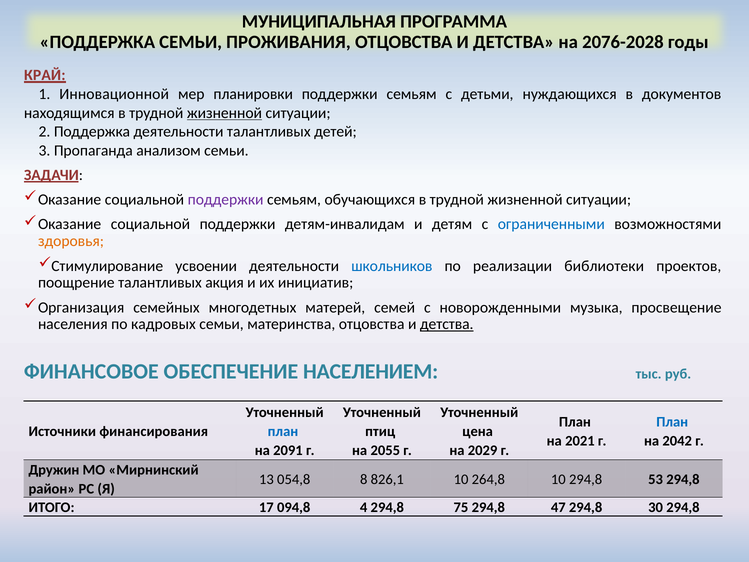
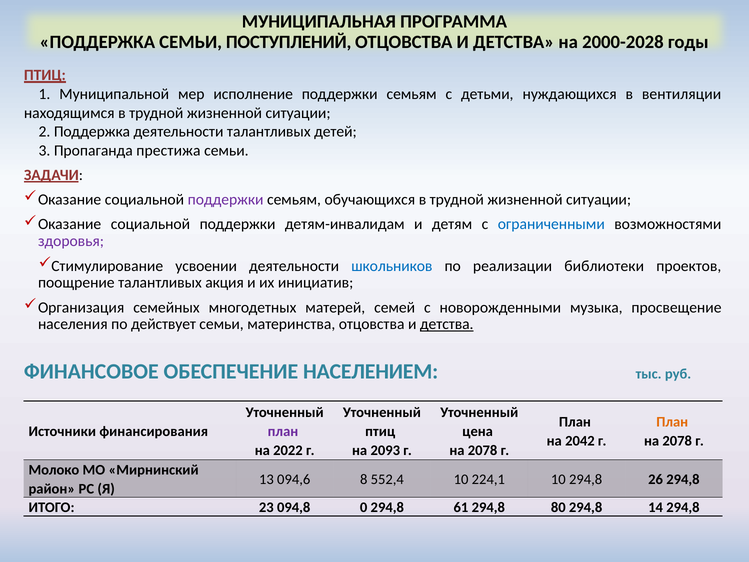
ПРОЖИВАНИЯ: ПРОЖИВАНИЯ -> ПОСТУПЛЕНИЙ
2076-2028: 2076-2028 -> 2000-2028
КРАЙ at (45, 75): КРАЙ -> ПТИЦ
Инновационной: Инновационной -> Муниципальной
планировки: планировки -> исполнение
документов: документов -> вентиляции
жизненной at (224, 113) underline: present -> none
анализом: анализом -> престижа
здоровья colour: orange -> purple
кадровых: кадровых -> действует
План at (672, 422) colour: blue -> orange
план at (283, 431) colour: blue -> purple
2021: 2021 -> 2042
2042 at (677, 441): 2042 -> 2078
2091: 2091 -> 2022
2055: 2055 -> 2093
2029 at (483, 450): 2029 -> 2078
Дружин: Дружин -> Молоко
054,8: 054,8 -> 094,6
826,1: 826,1 -> 552,4
264,8: 264,8 -> 224,1
53: 53 -> 26
17: 17 -> 23
4: 4 -> 0
75: 75 -> 61
47: 47 -> 80
30: 30 -> 14
